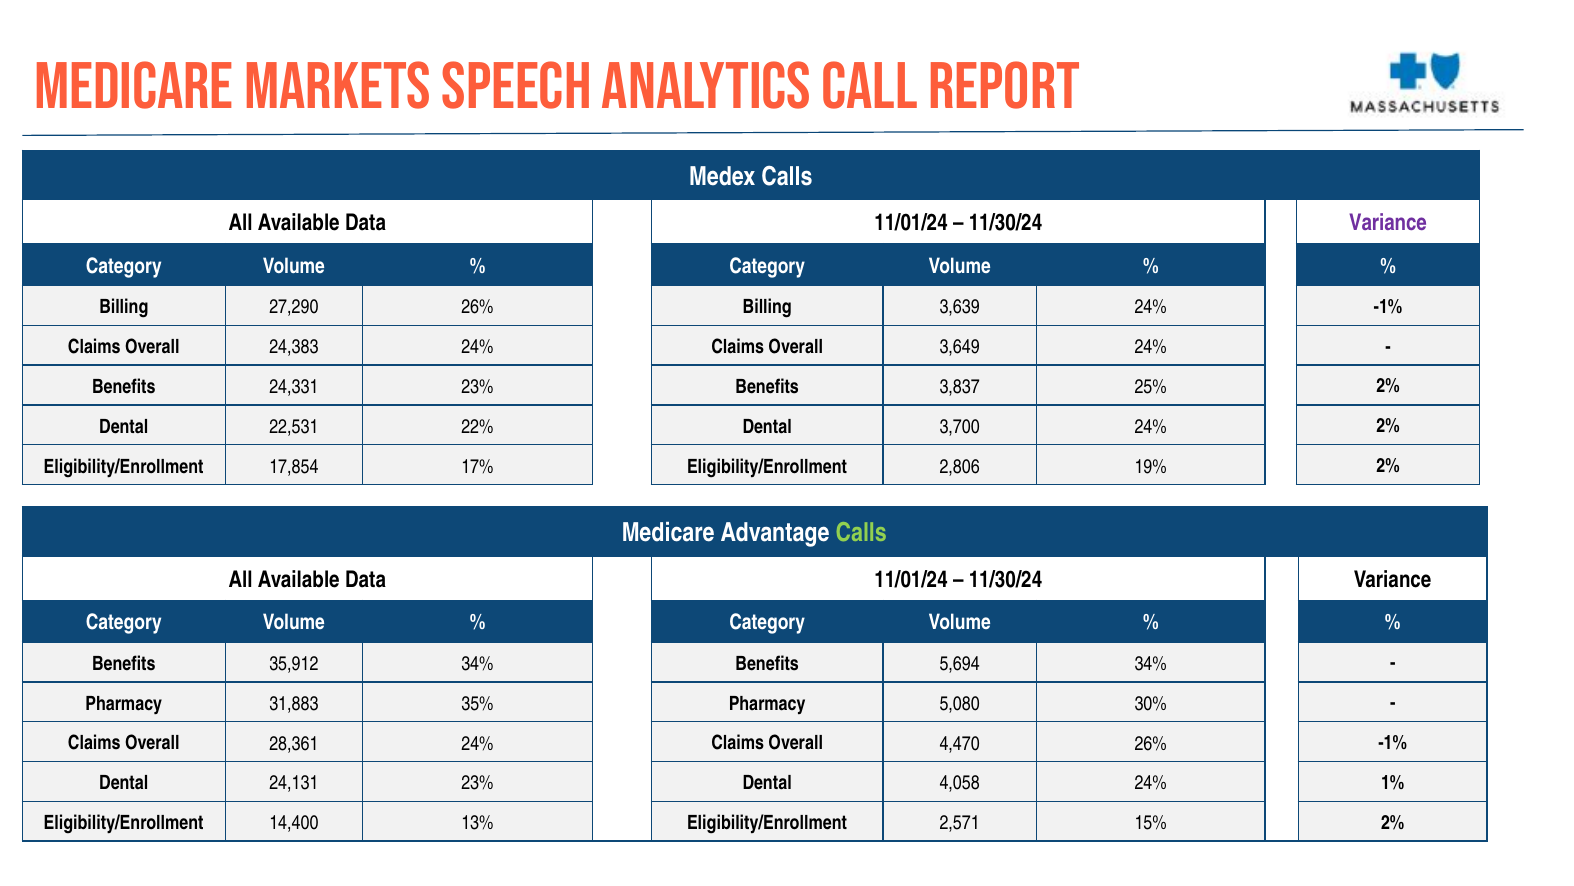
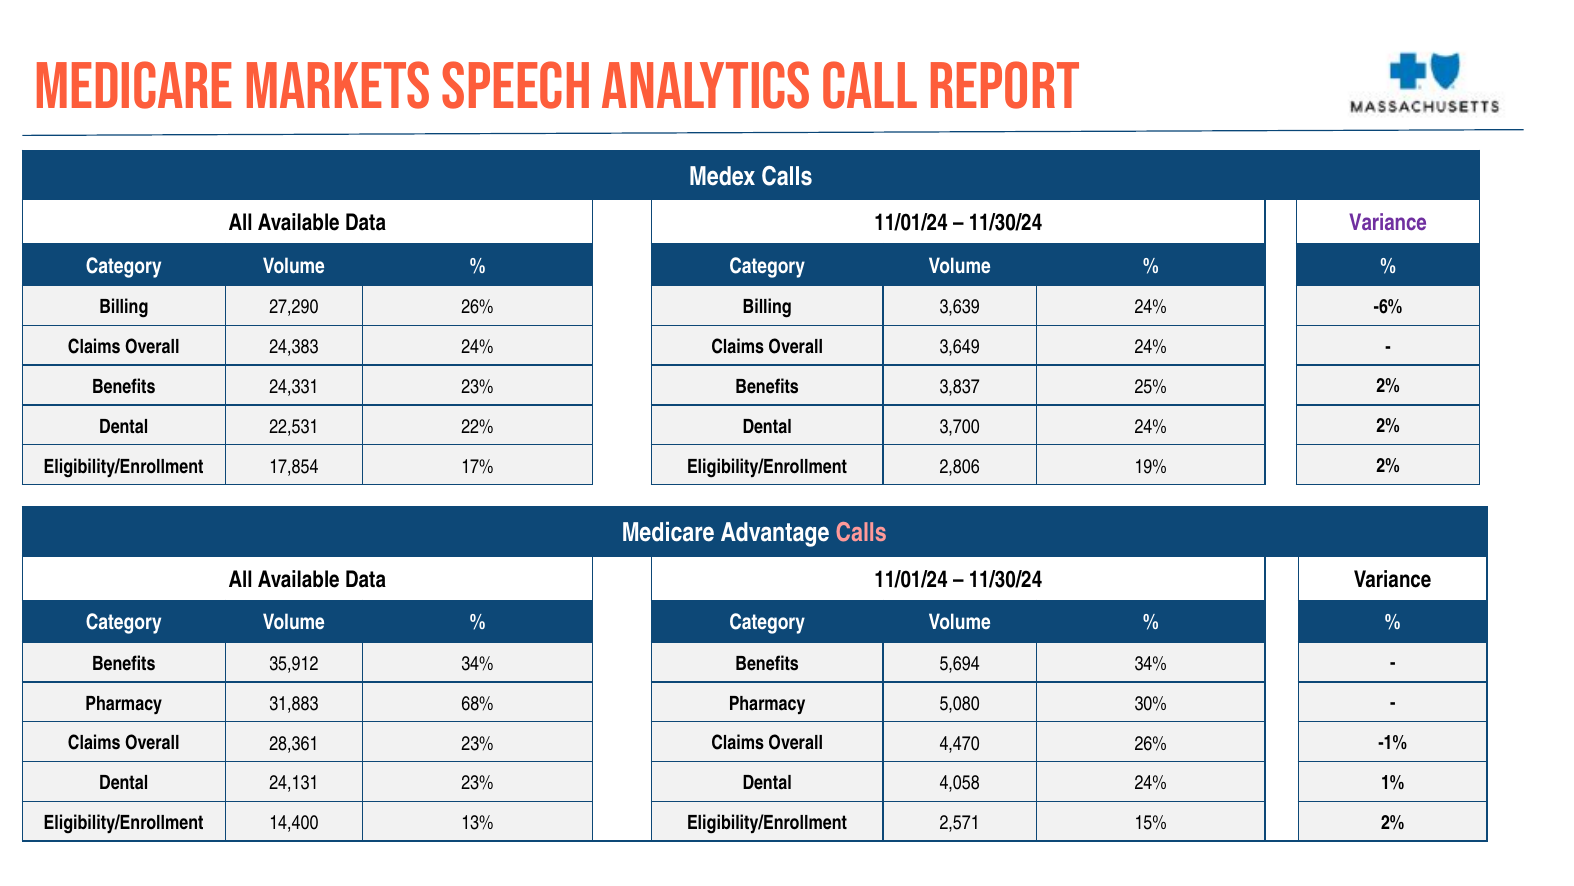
24% -1%: -1% -> -6%
Calls at (861, 533) colour: light green -> pink
35%: 35% -> 68%
28,361 24%: 24% -> 23%
